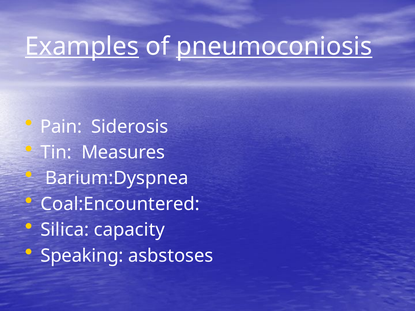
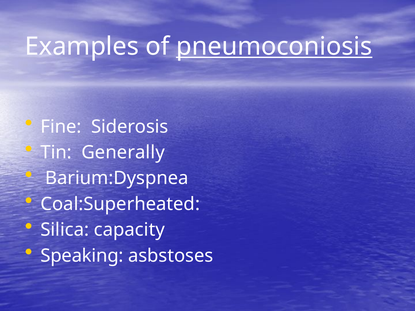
Examples underline: present -> none
Pain: Pain -> Fine
Measures: Measures -> Generally
Coal:Encountered: Coal:Encountered -> Coal:Superheated
